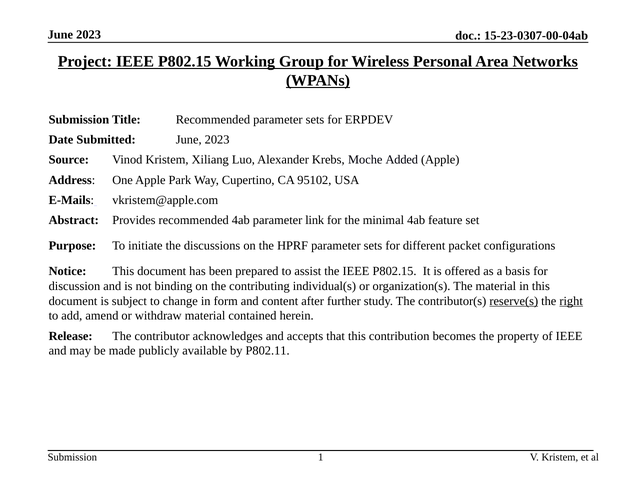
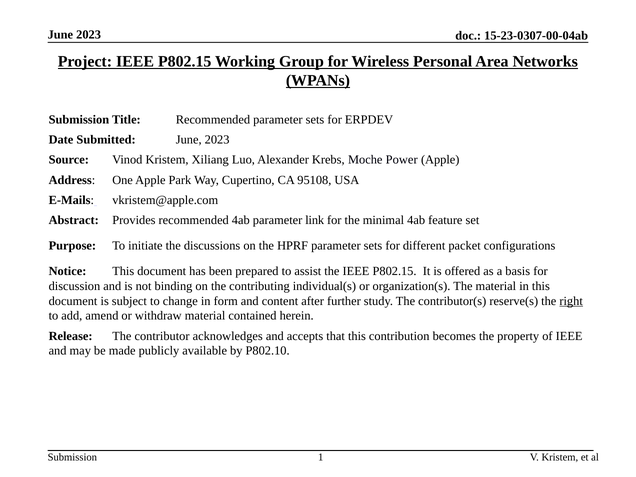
Added: Added -> Power
95102: 95102 -> 95108
reserve(s underline: present -> none
P802.11: P802.11 -> P802.10
